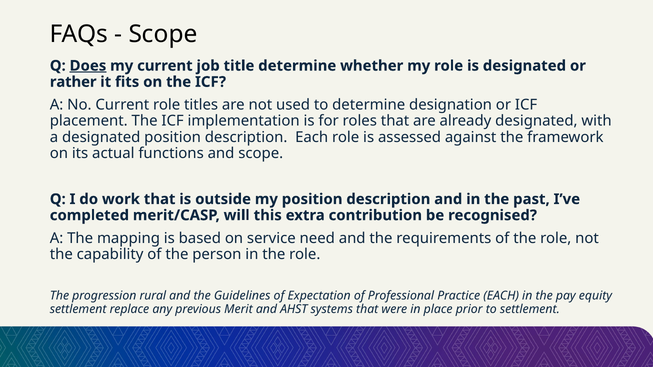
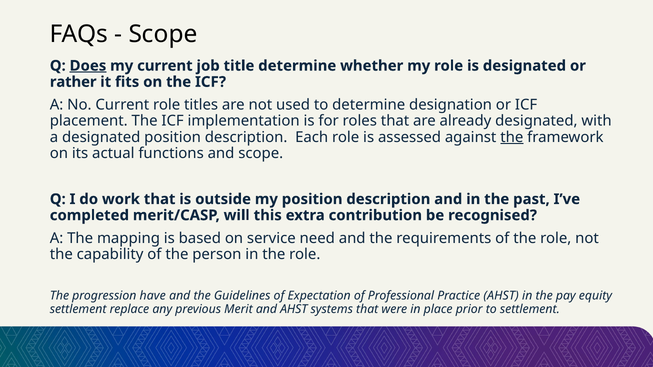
the at (512, 137) underline: none -> present
rural: rural -> have
Practice EACH: EACH -> AHST
